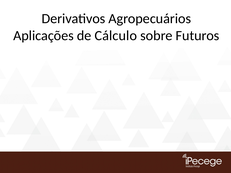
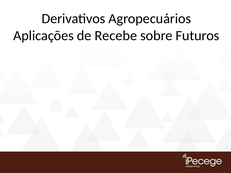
Cálculo: Cálculo -> Recebe
